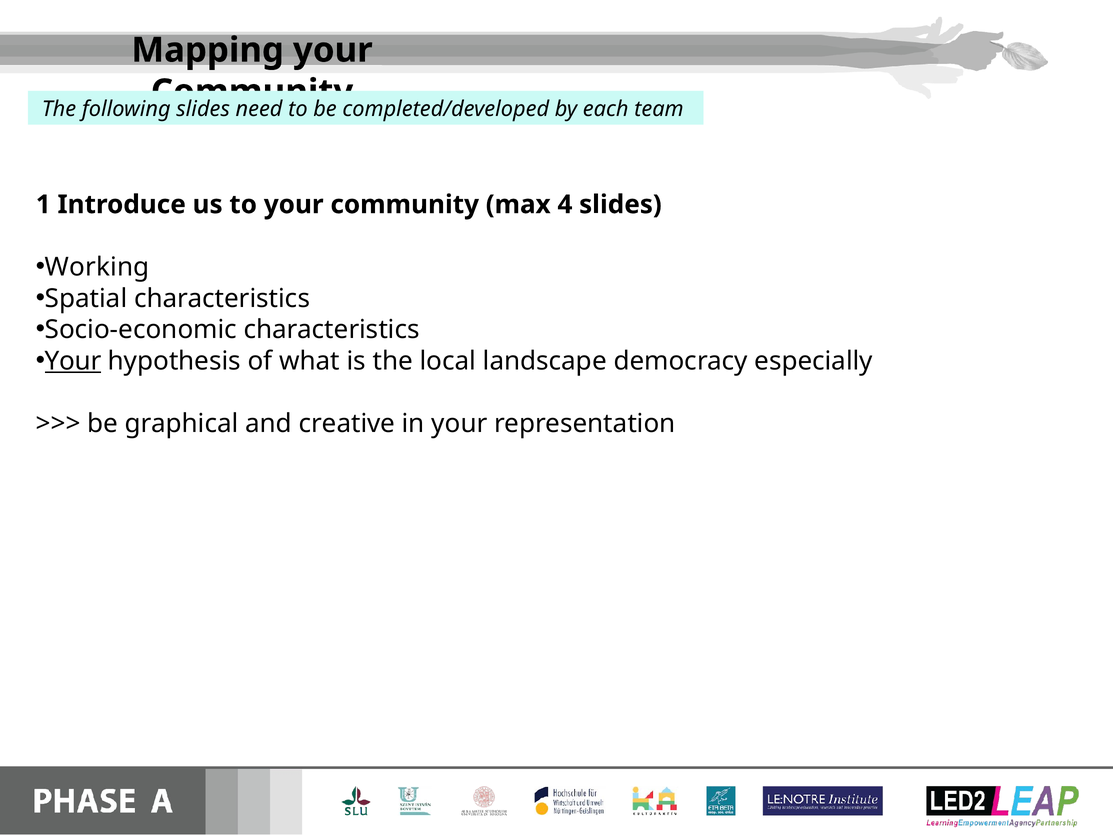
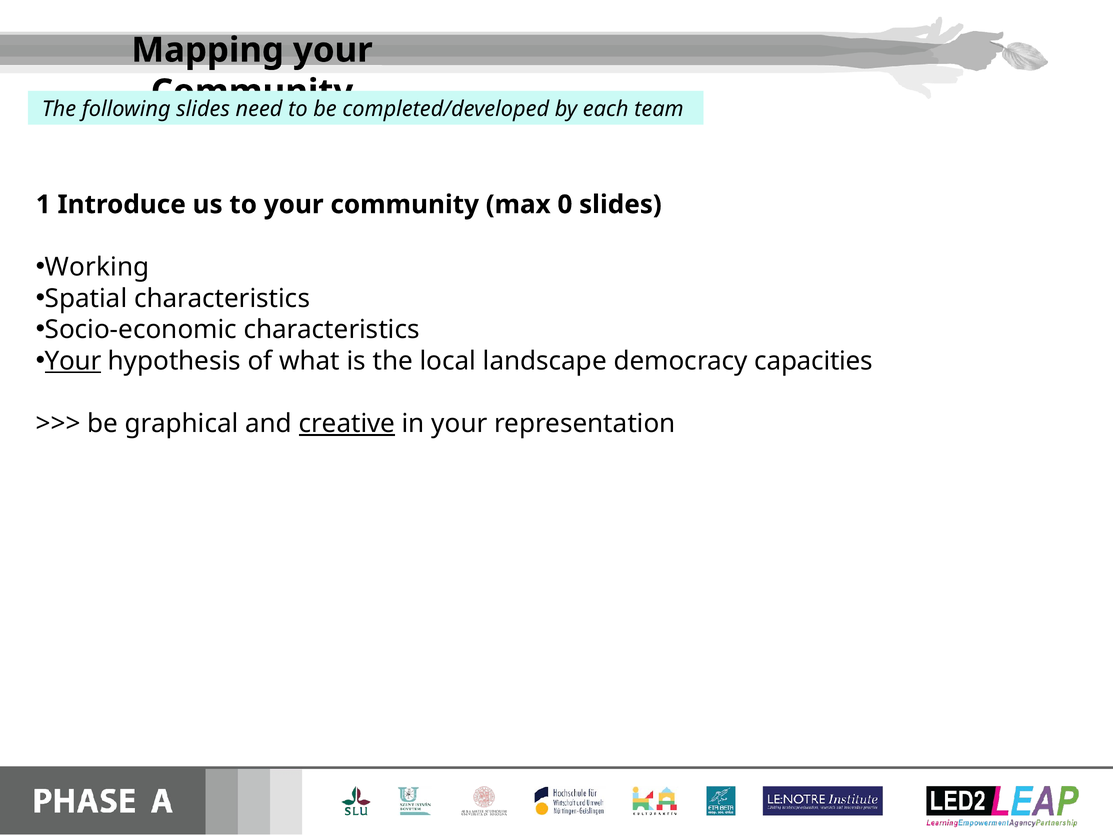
4: 4 -> 0
especially: especially -> capacities
creative underline: none -> present
